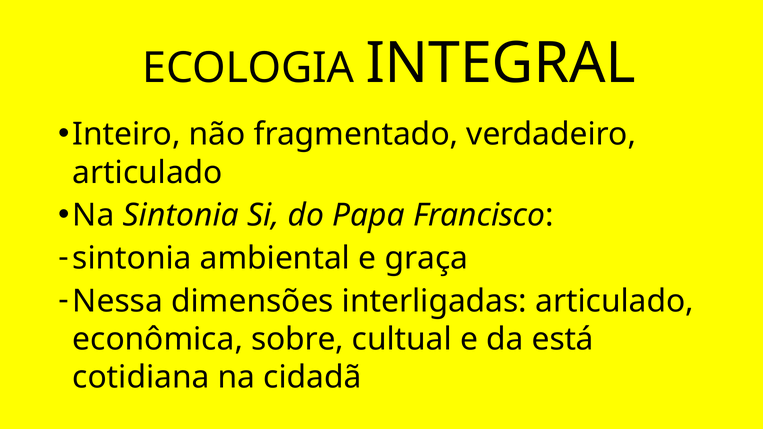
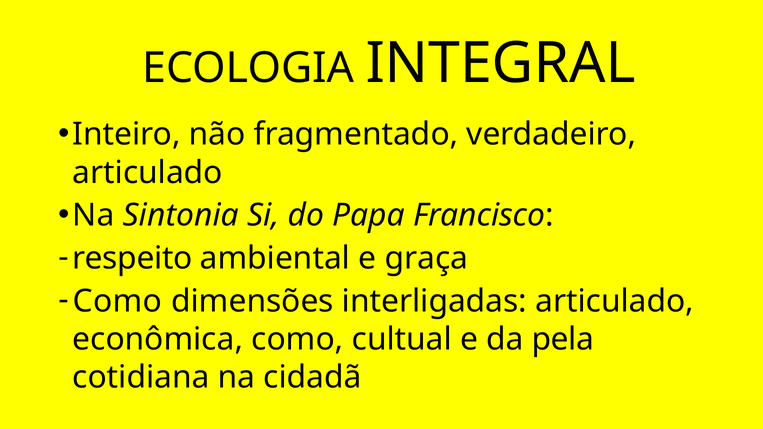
sintonia at (132, 258): sintonia -> respeito
Nessa at (118, 301): Nessa -> Como
econômica sobre: sobre -> como
está: está -> pela
